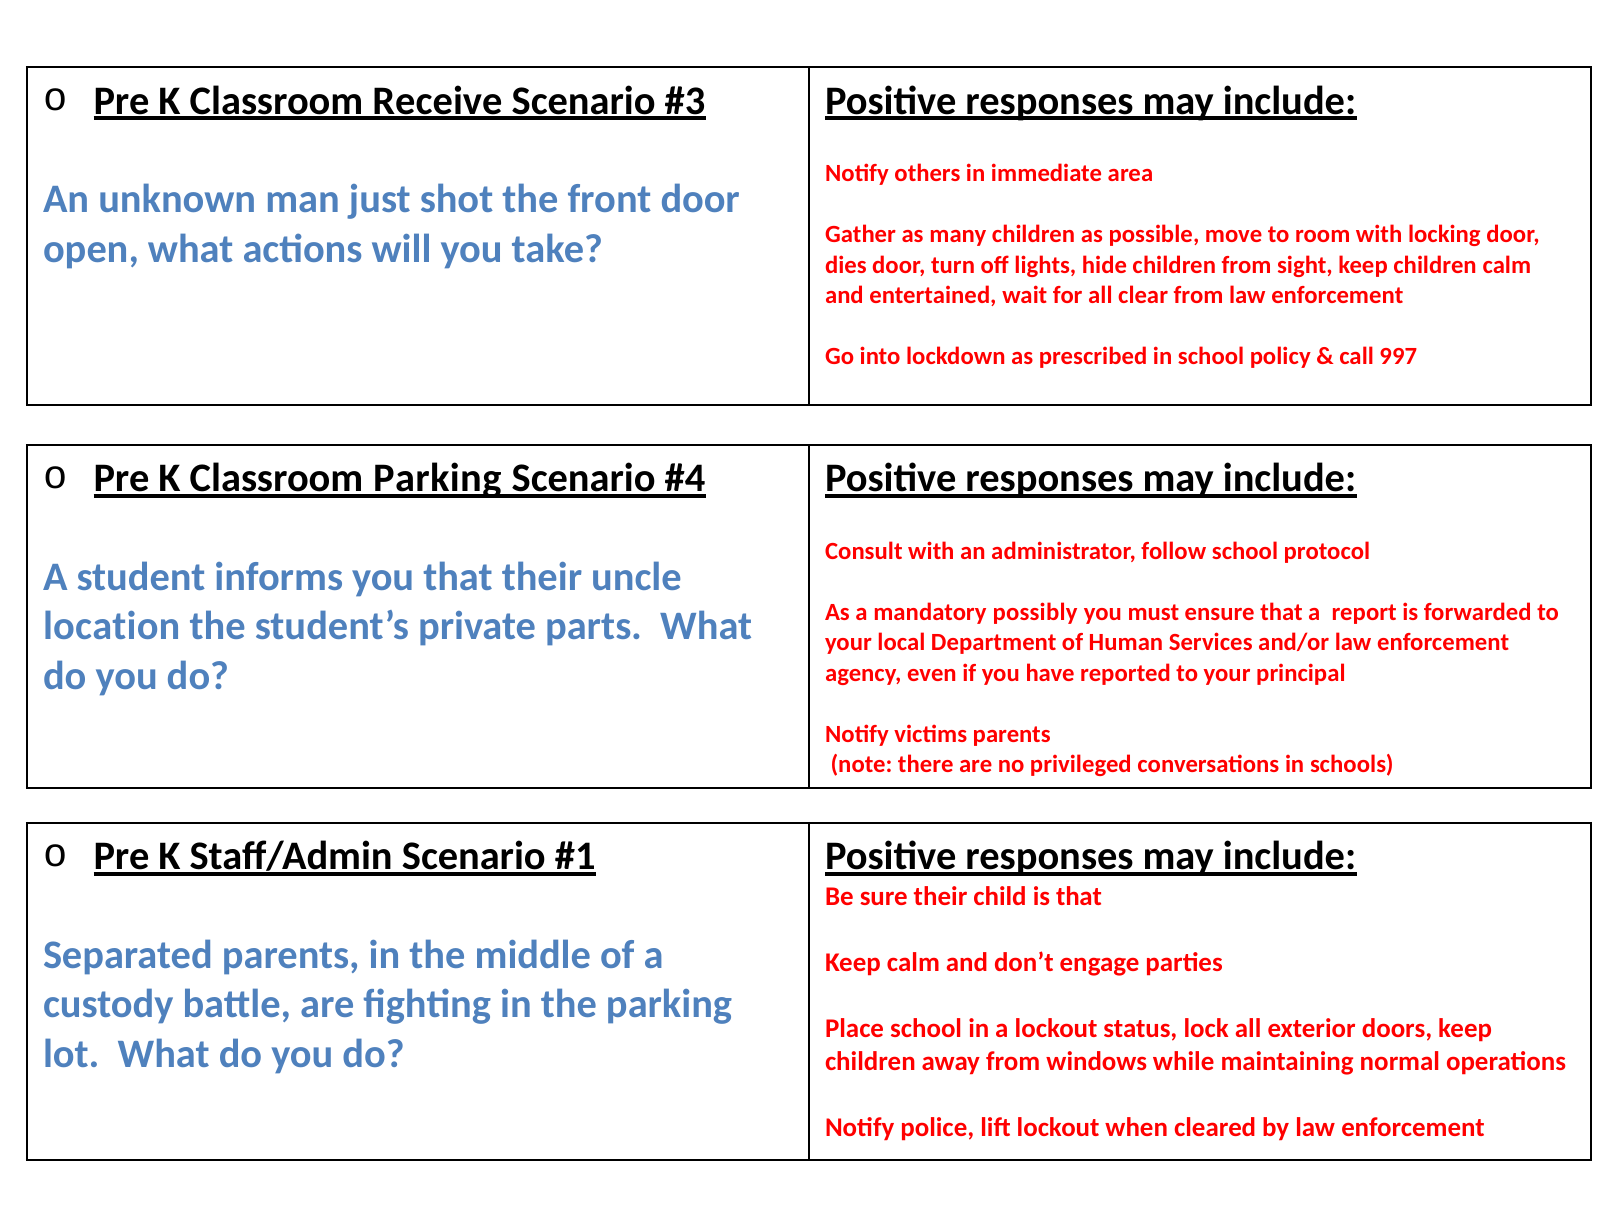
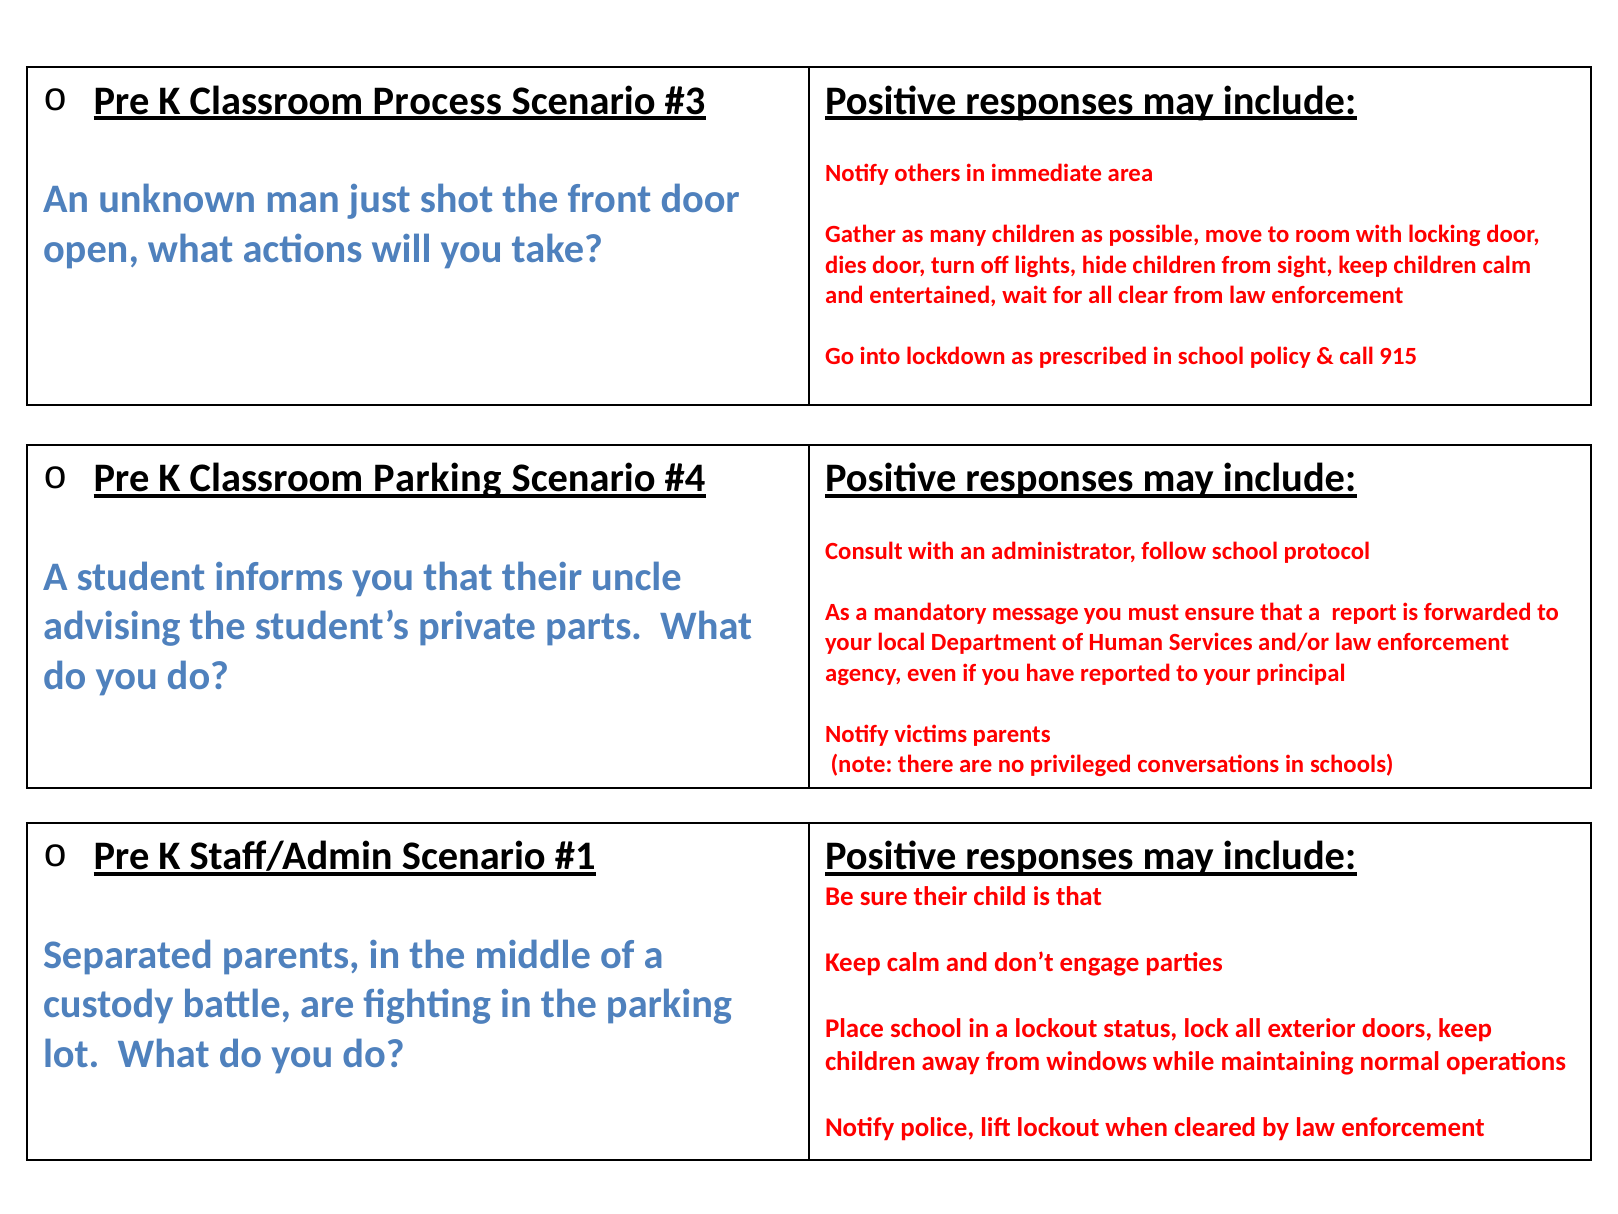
Receive: Receive -> Process
997: 997 -> 915
possibly: possibly -> message
location: location -> advising
